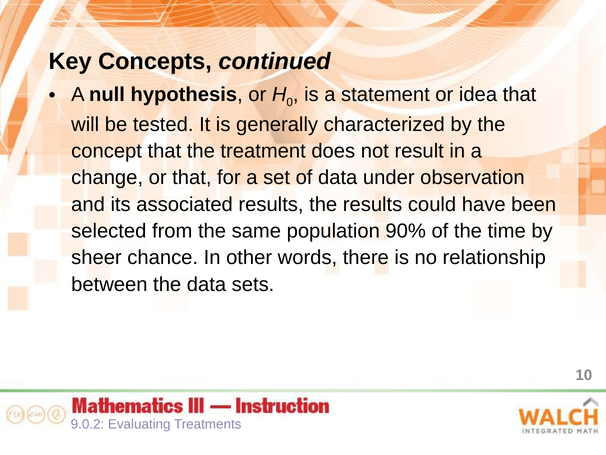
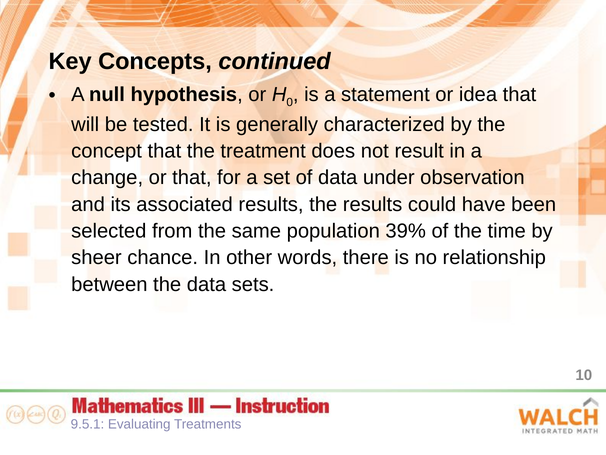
90%: 90% -> 39%
9.0.2: 9.0.2 -> 9.5.1
